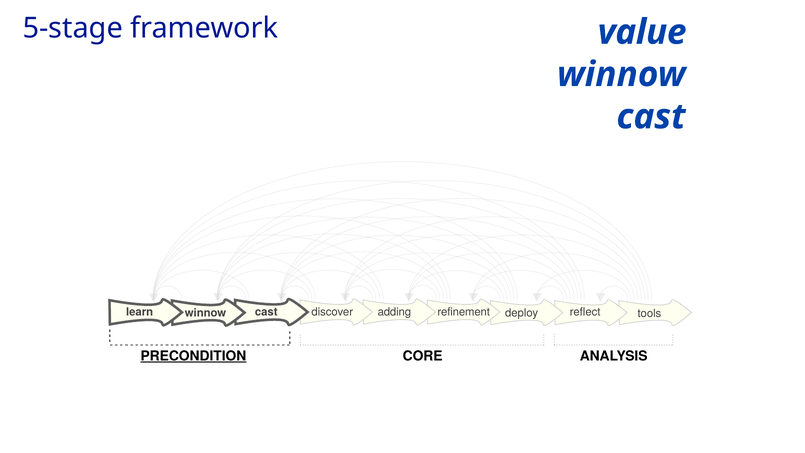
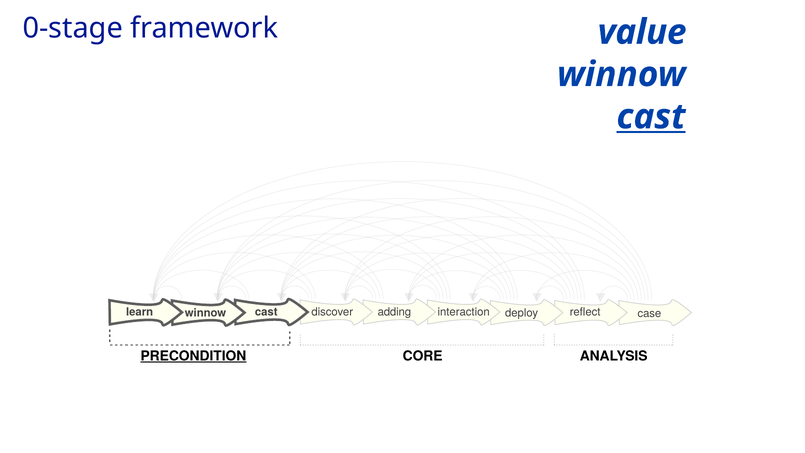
5-stage: 5-stage -> 0-stage
cast at (651, 117) underline: none -> present
refinement: refinement -> interaction
tools: tools -> case
